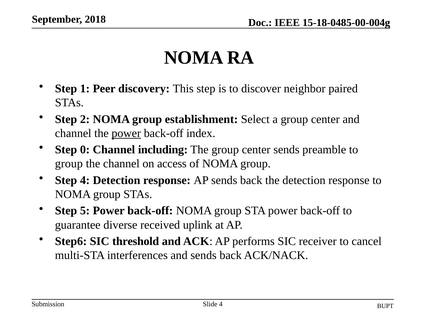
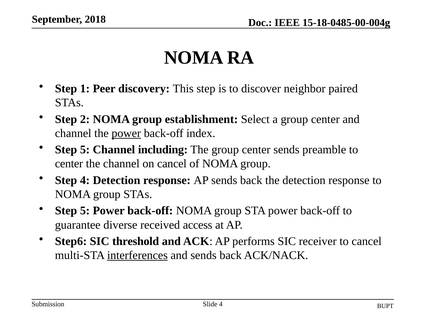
0 at (85, 149): 0 -> 5
group at (69, 164): group -> center
on access: access -> cancel
uplink: uplink -> access
interferences underline: none -> present
